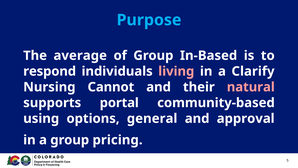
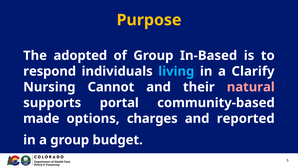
Purpose colour: light blue -> yellow
average: average -> adopted
living colour: pink -> light blue
using: using -> made
general: general -> charges
approval: approval -> reported
pricing: pricing -> budget
